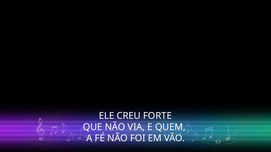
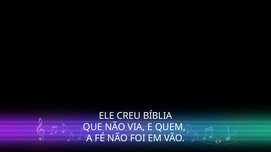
FORTE: FORTE -> BÍBLIA
